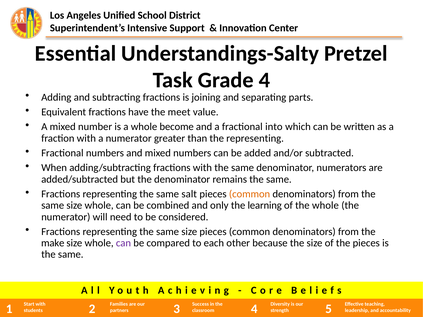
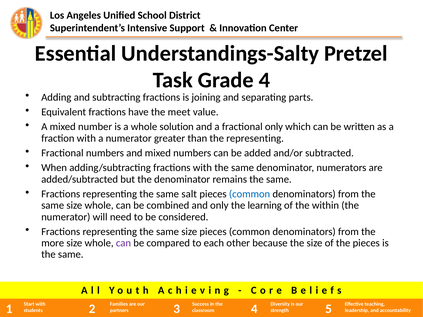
become: become -> solution
fractional into: into -> only
common at (250, 194) colour: orange -> blue
the whole: whole -> within
make: make -> more
